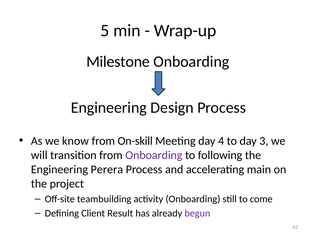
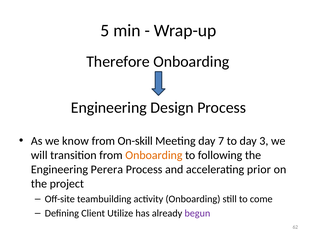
Milestone: Milestone -> Therefore
4: 4 -> 7
Onboarding at (154, 155) colour: purple -> orange
main: main -> prior
Result: Result -> Utilize
